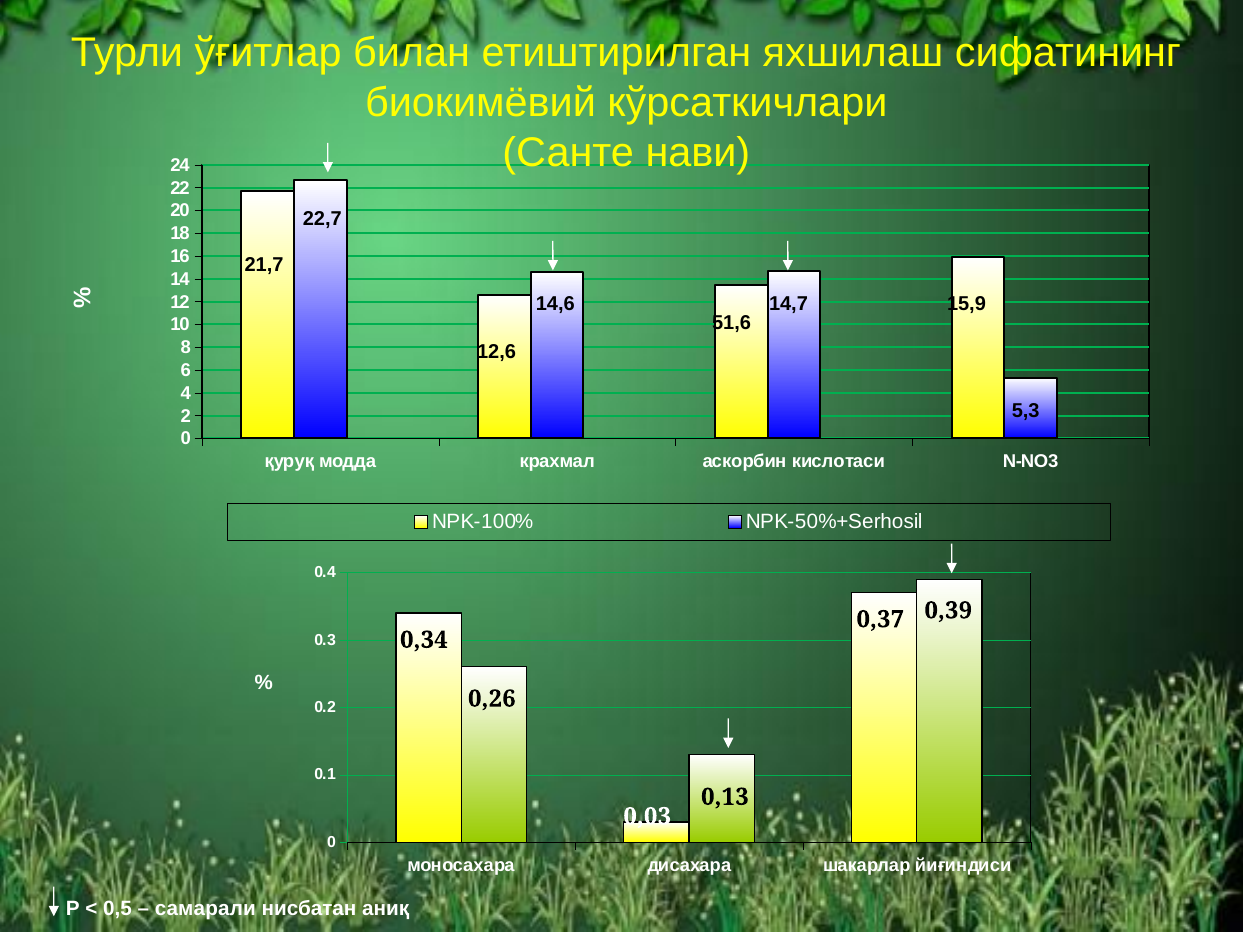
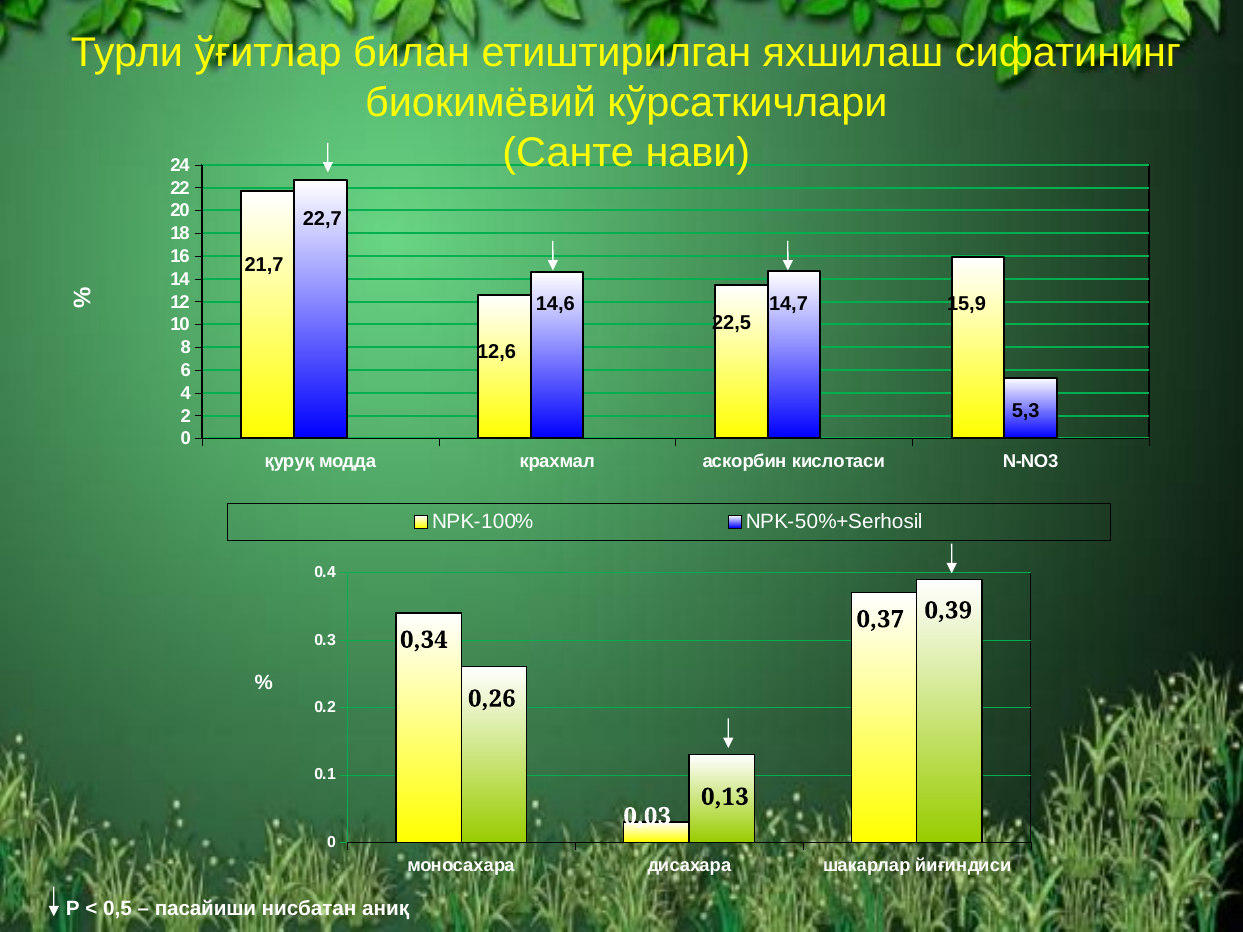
51,6: 51,6 -> 22,5
самарали: самарали -> пасайиши
